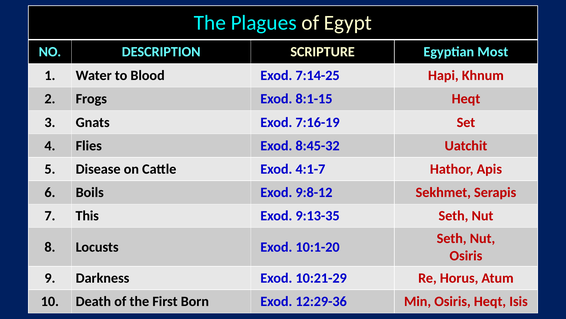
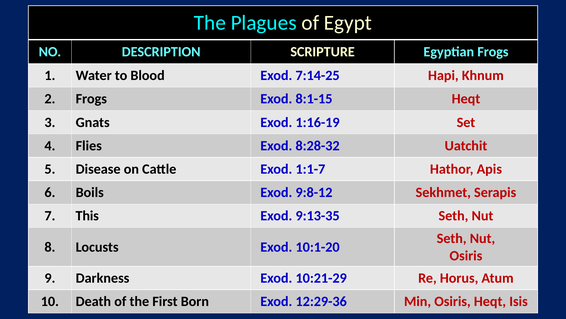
Egyptian Most: Most -> Frogs
7:16-19: 7:16-19 -> 1:16-19
8:45-32: 8:45-32 -> 8:28-32
4:1-7: 4:1-7 -> 1:1-7
